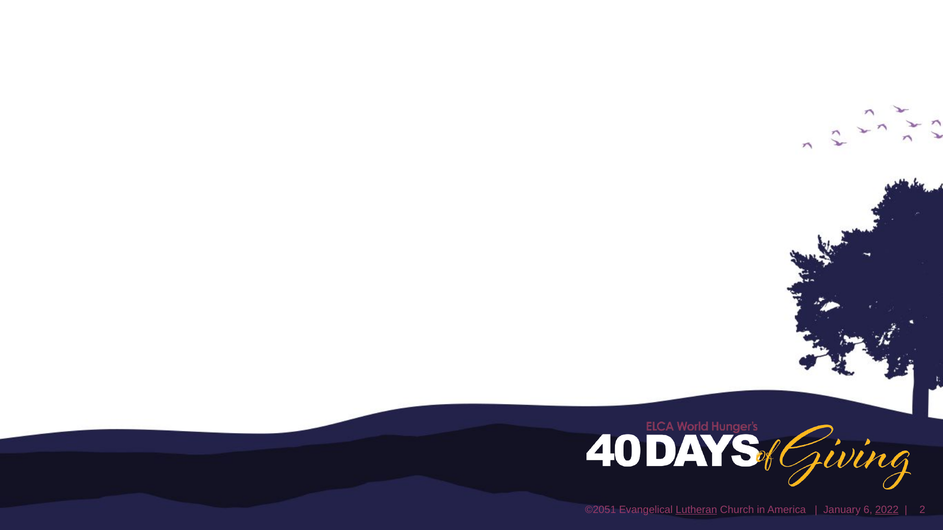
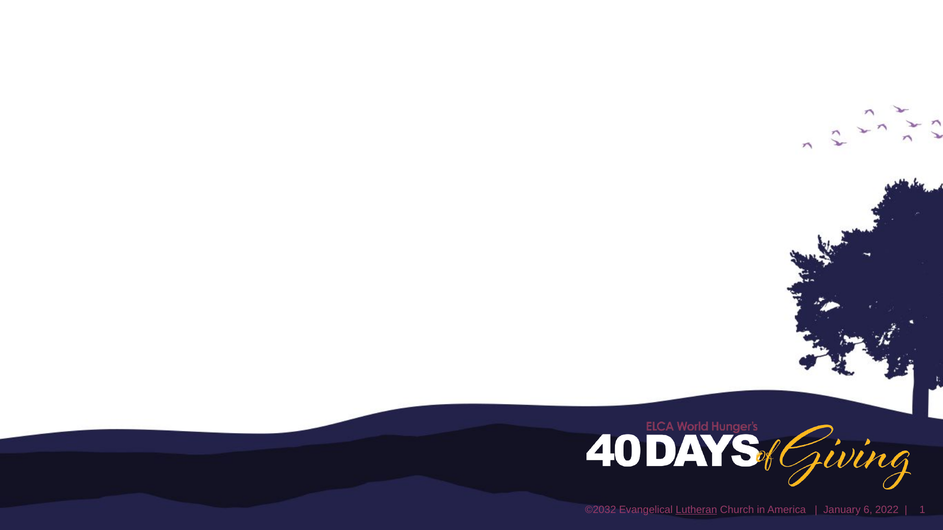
©2051: ©2051 -> ©2032
2022 underline: present -> none
2: 2 -> 1
